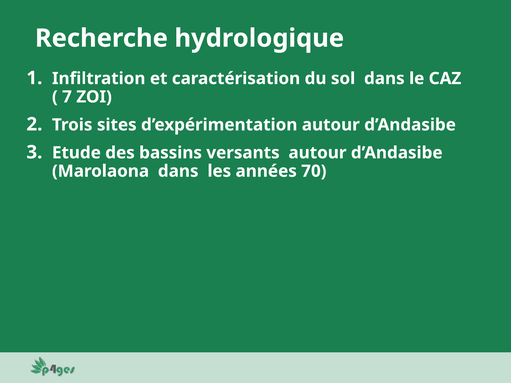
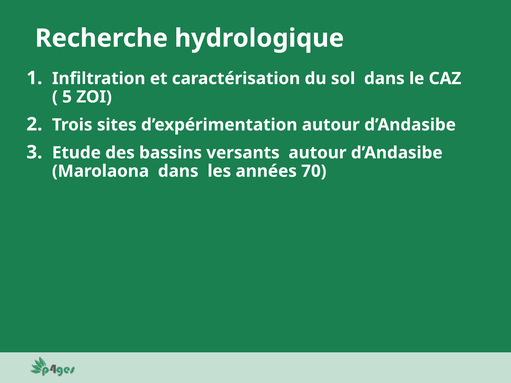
7: 7 -> 5
